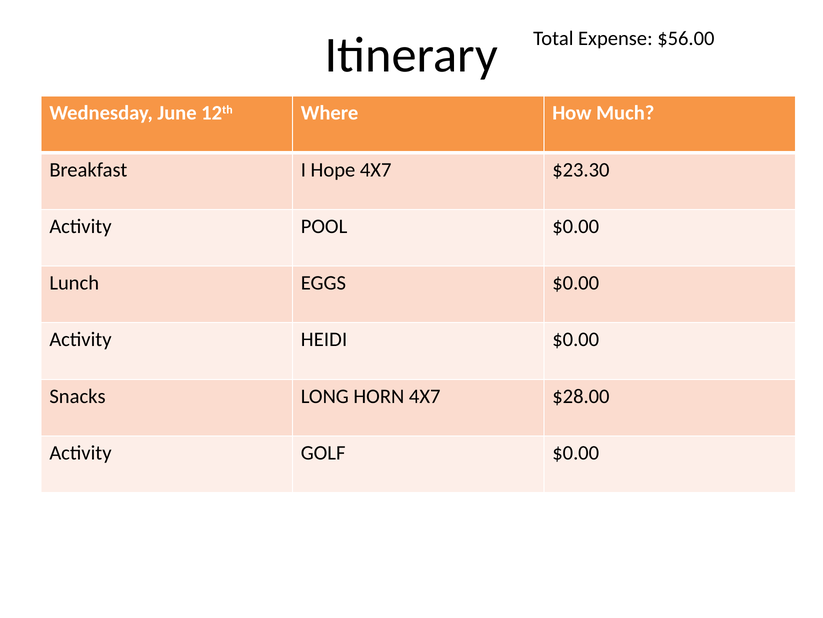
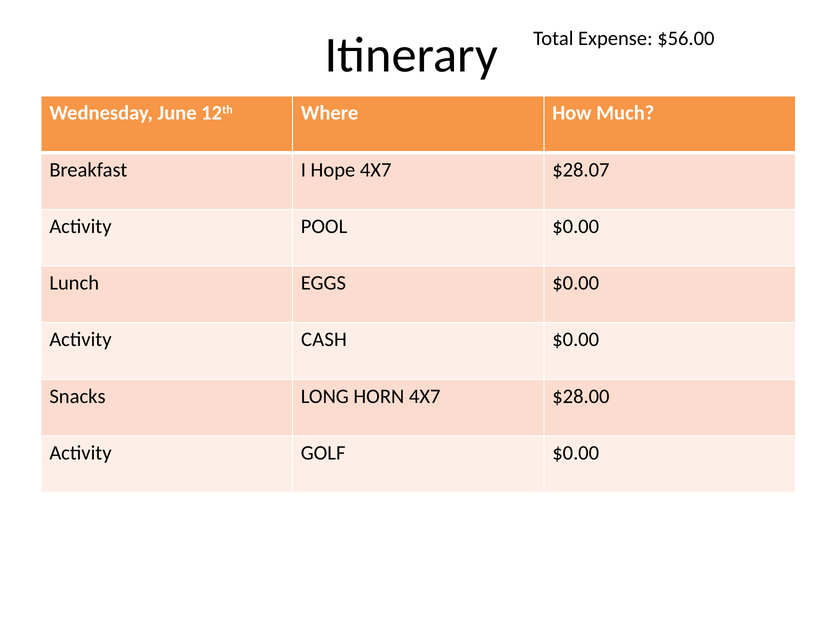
$23.30: $23.30 -> $28.07
HEIDI: HEIDI -> CASH
